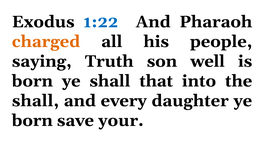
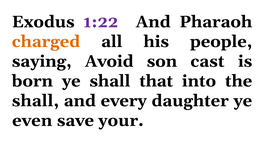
1:22 colour: blue -> purple
Truth: Truth -> Avoid
well: well -> cast
born at (32, 121): born -> even
